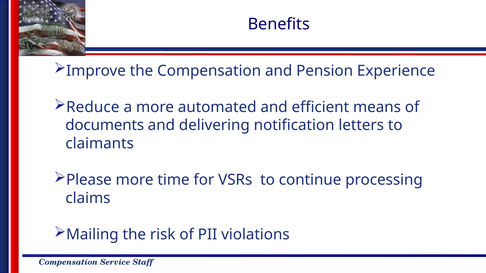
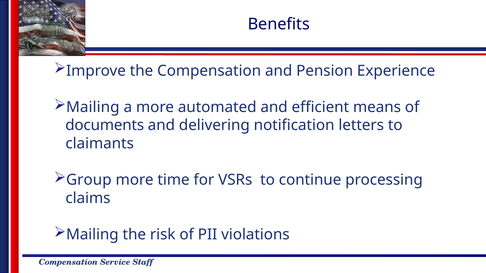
Reduce at (93, 107): Reduce -> Mailing
Please: Please -> Group
